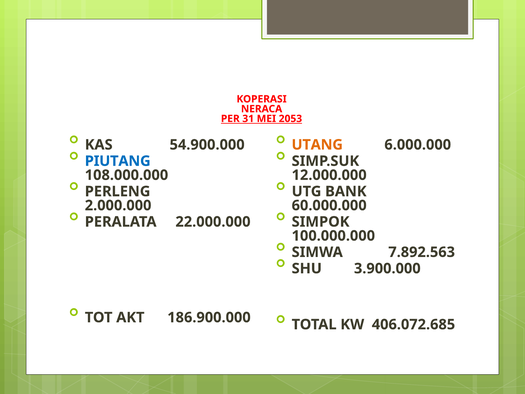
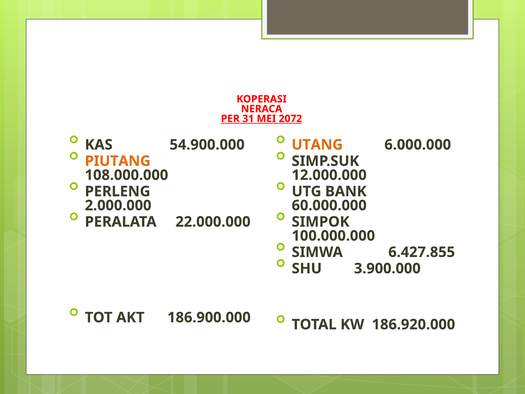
2053: 2053 -> 2072
PIUTANG colour: blue -> orange
7.892.563: 7.892.563 -> 6.427.855
406.072.685: 406.072.685 -> 186.920.000
